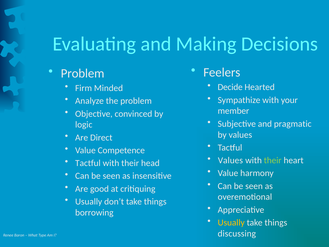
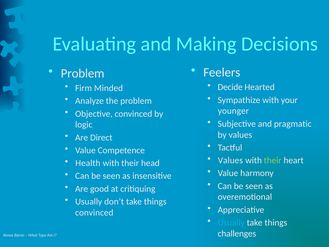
member: member -> younger
Tactful at (88, 163): Tactful -> Health
borrowing at (94, 212): borrowing -> convinced
Usually at (231, 222) colour: yellow -> light blue
discussing: discussing -> challenges
